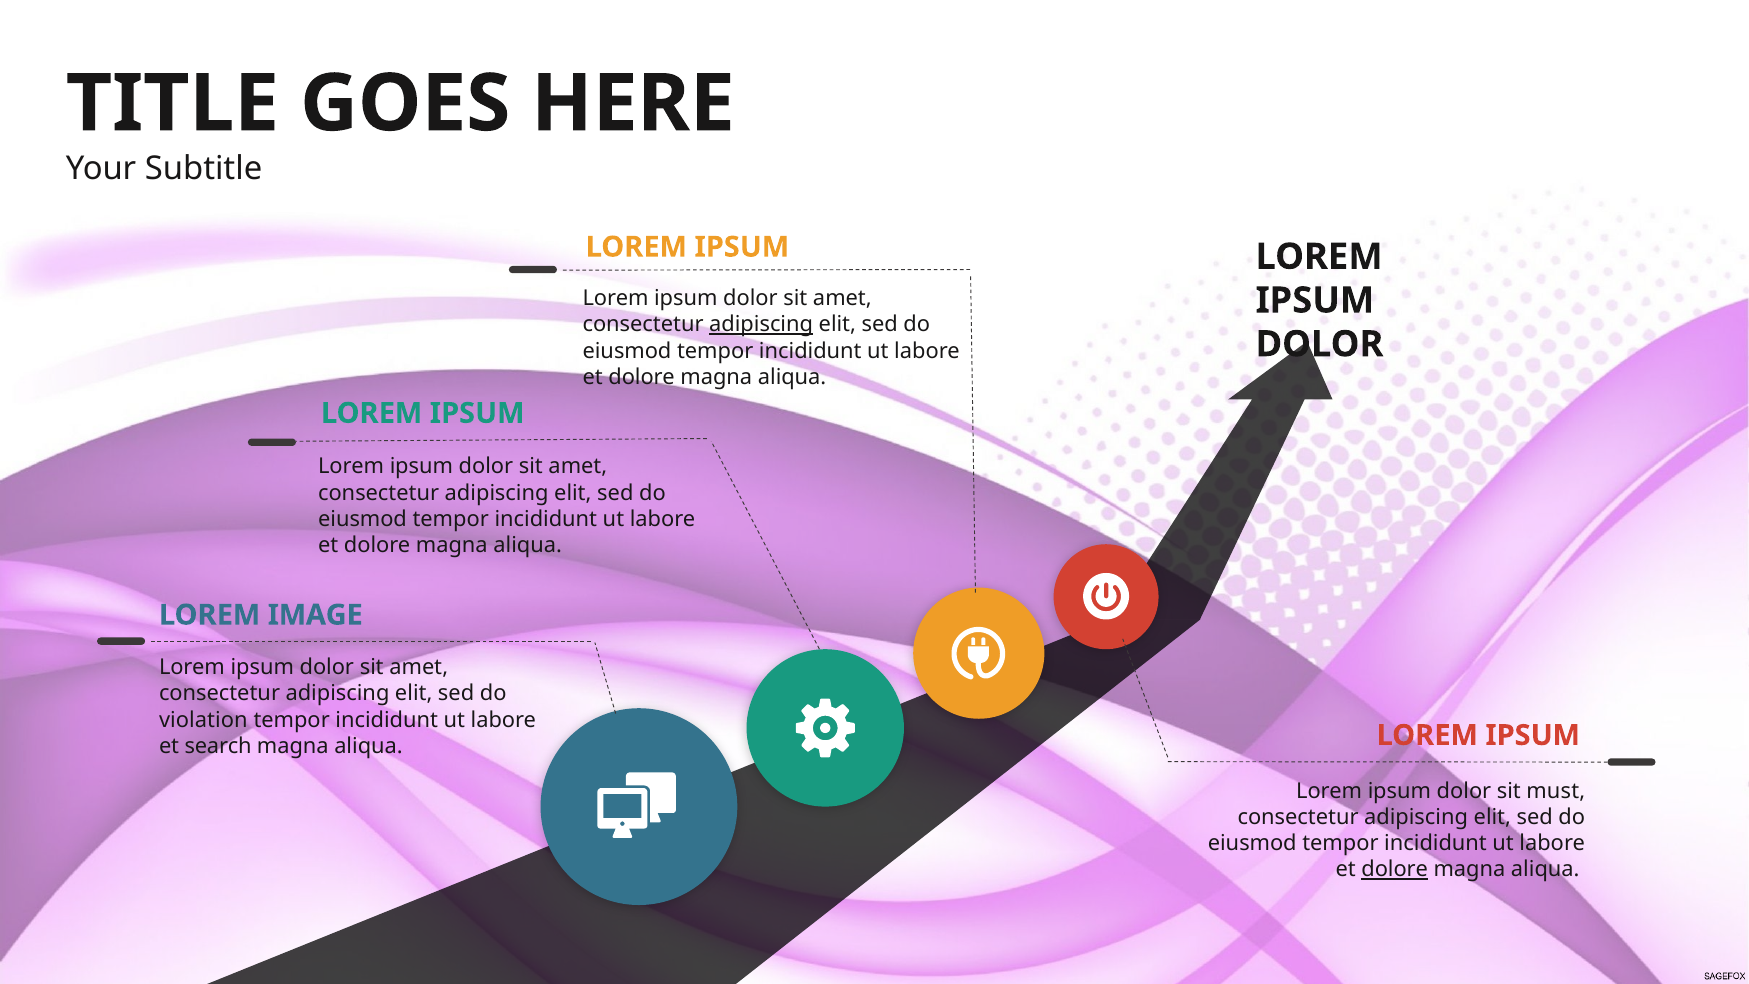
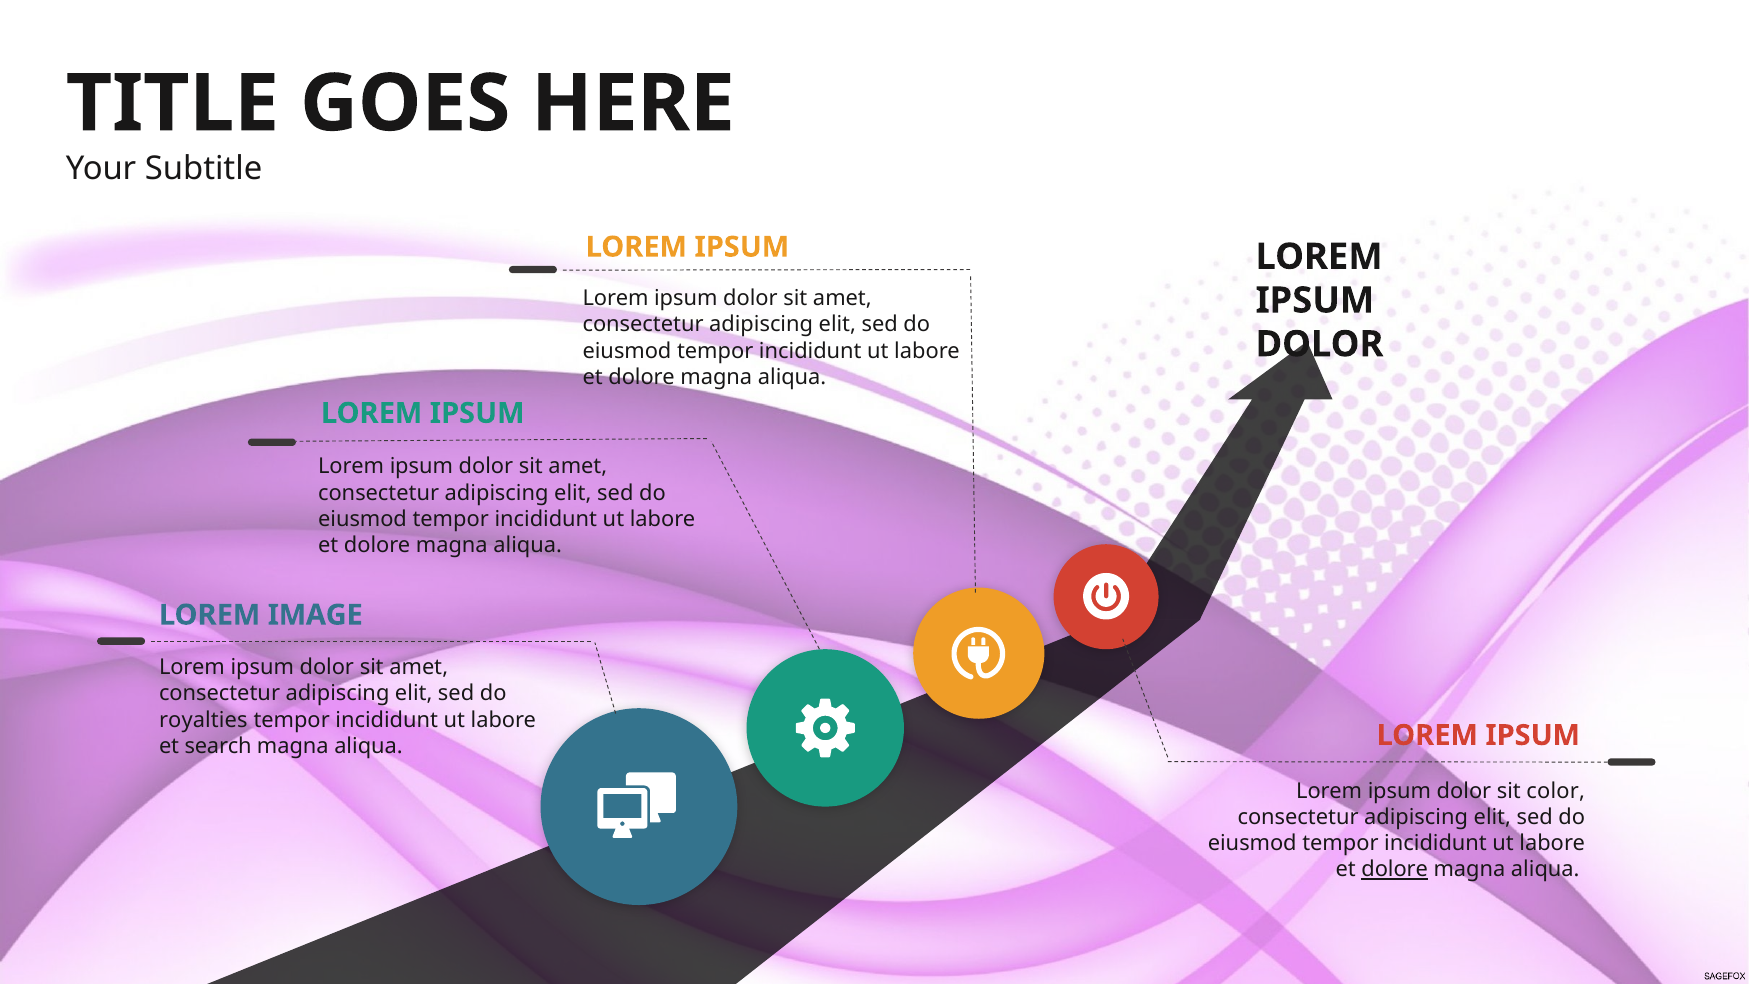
adipiscing at (761, 325) underline: present -> none
violation: violation -> royalties
must: must -> color
